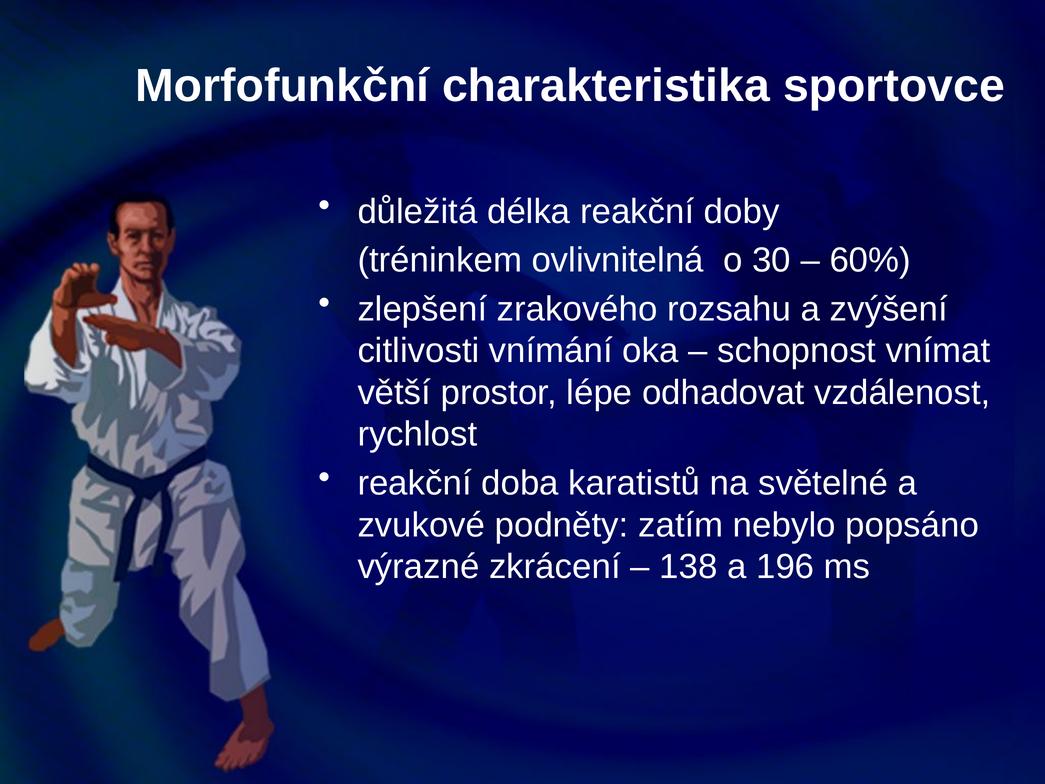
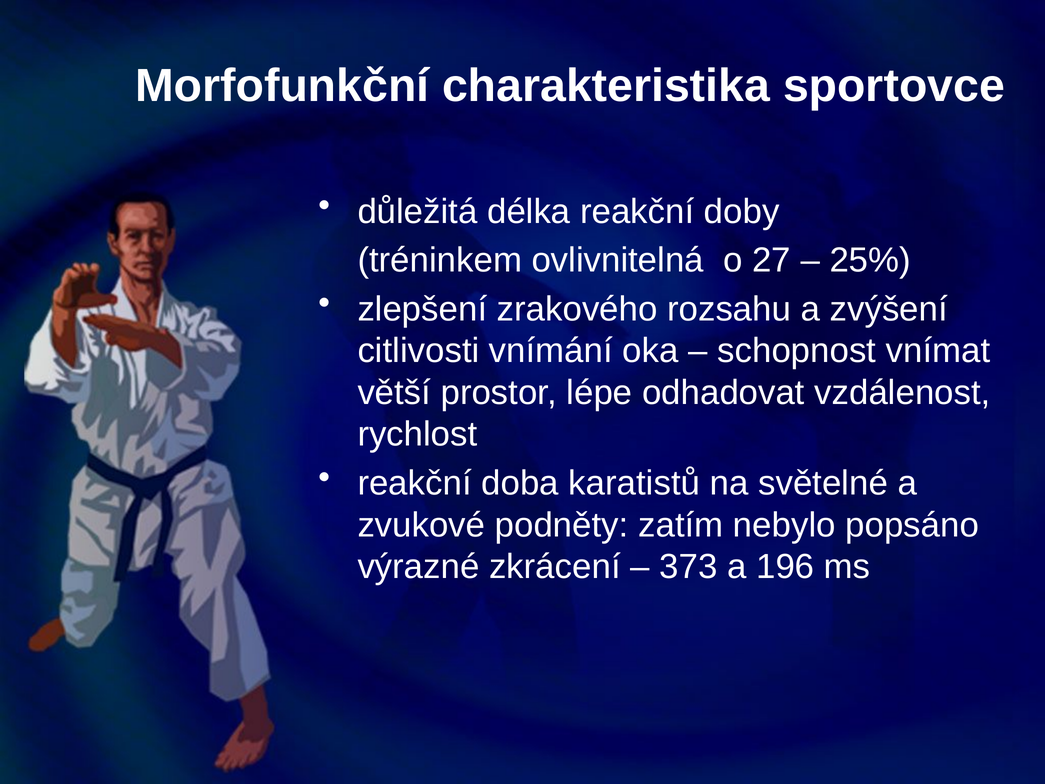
30: 30 -> 27
60%: 60% -> 25%
138: 138 -> 373
